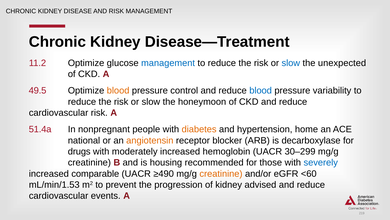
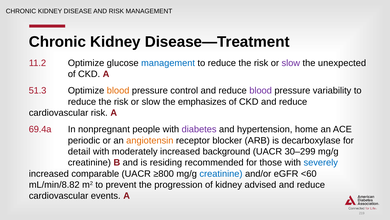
slow at (291, 63) colour: blue -> purple
49.5: 49.5 -> 51.3
blood at (261, 90) colour: blue -> purple
honeymoon: honeymoon -> emphasizes
51.4a: 51.4a -> 69.4a
diabetes colour: orange -> purple
national: national -> periodic
drugs: drugs -> detail
hemoglobin: hemoglobin -> background
housing: housing -> residing
≥490: ≥490 -> ≥800
creatinine at (221, 173) colour: orange -> blue
mL/min/1.53: mL/min/1.53 -> mL/min/8.82
